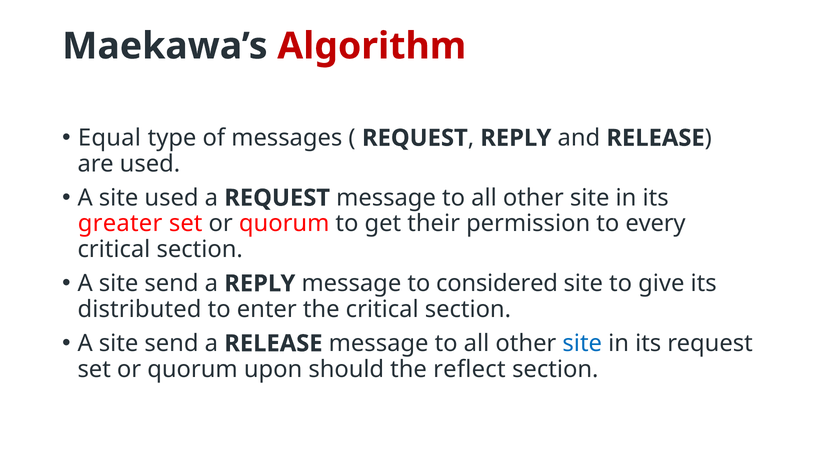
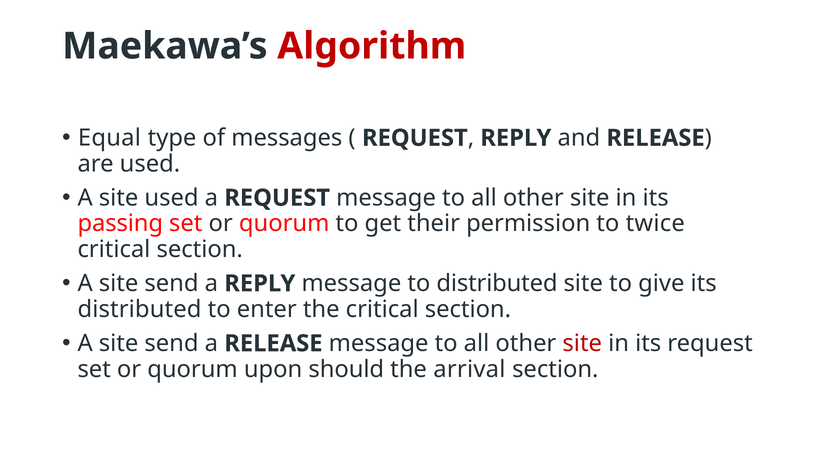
greater: greater -> passing
every: every -> twice
to considered: considered -> distributed
site at (582, 343) colour: blue -> red
reflect: reflect -> arrival
